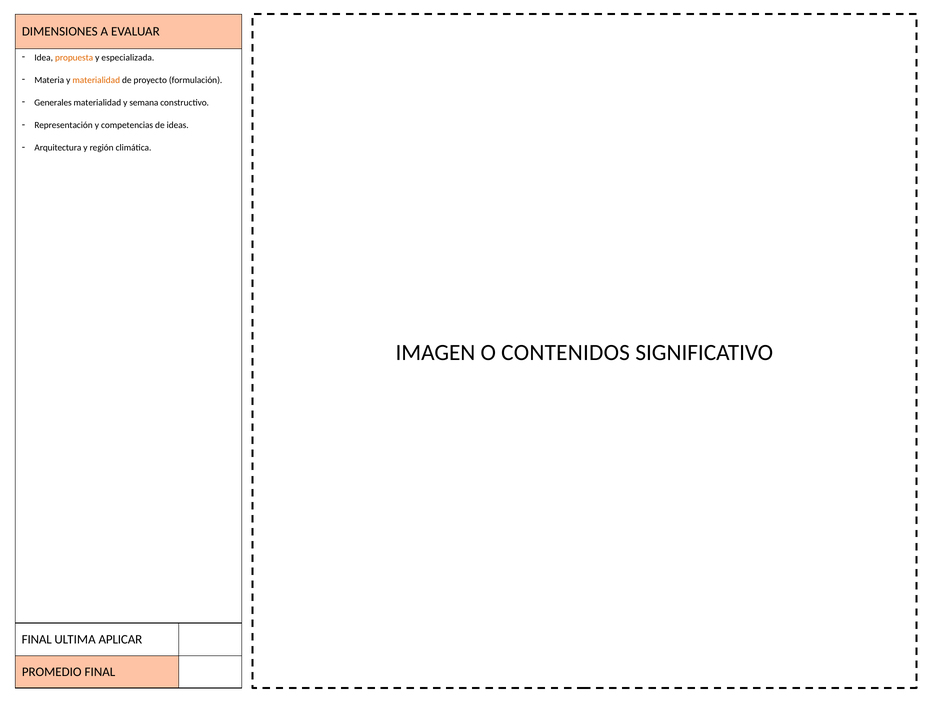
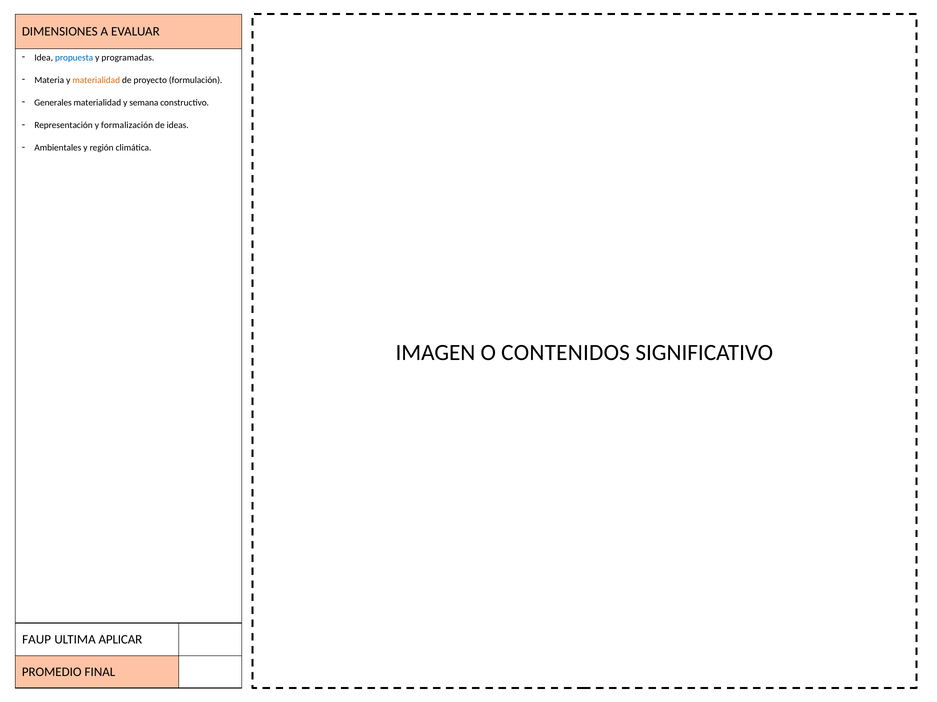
propuesta colour: orange -> blue
especializada: especializada -> programadas
competencias: competencias -> formalización
Arquitectura: Arquitectura -> Ambientales
FINAL at (37, 640): FINAL -> FAUP
